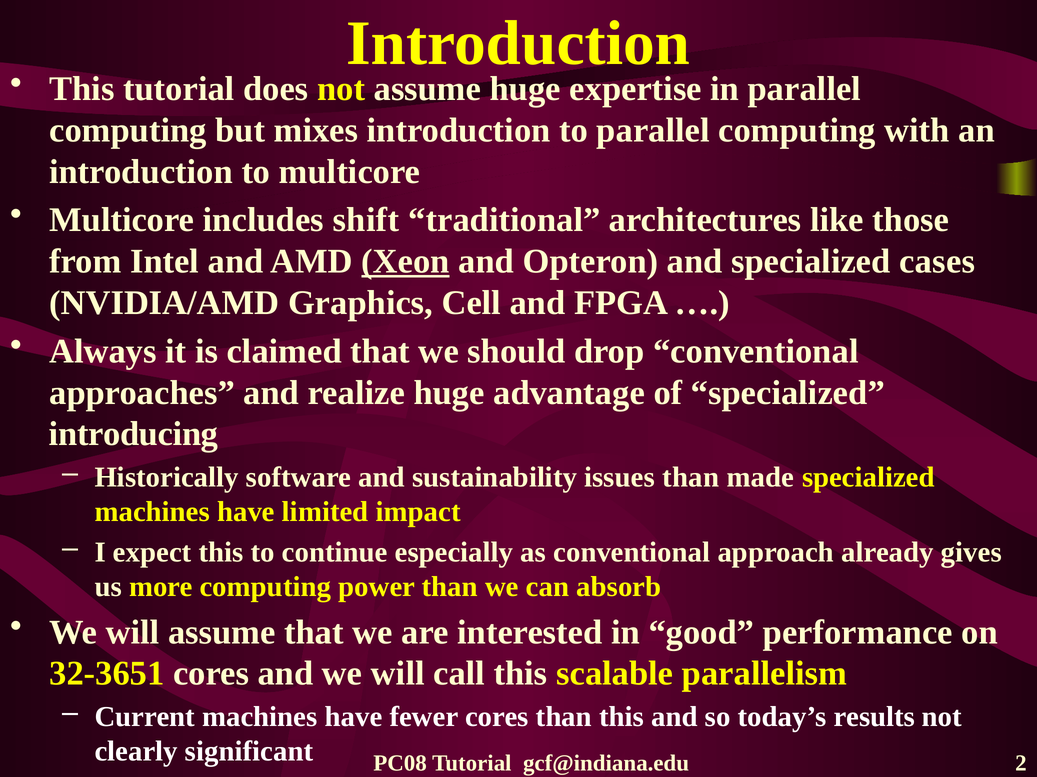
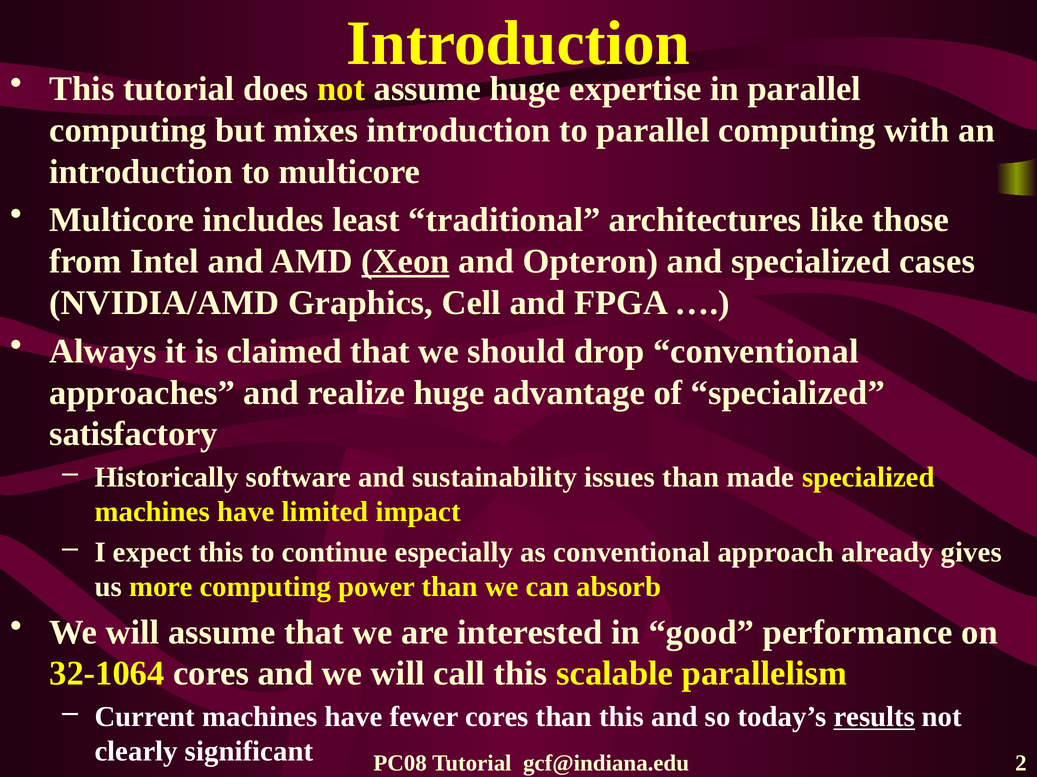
shift: shift -> least
introducing: introducing -> satisfactory
32-3651: 32-3651 -> 32-1064
results underline: none -> present
